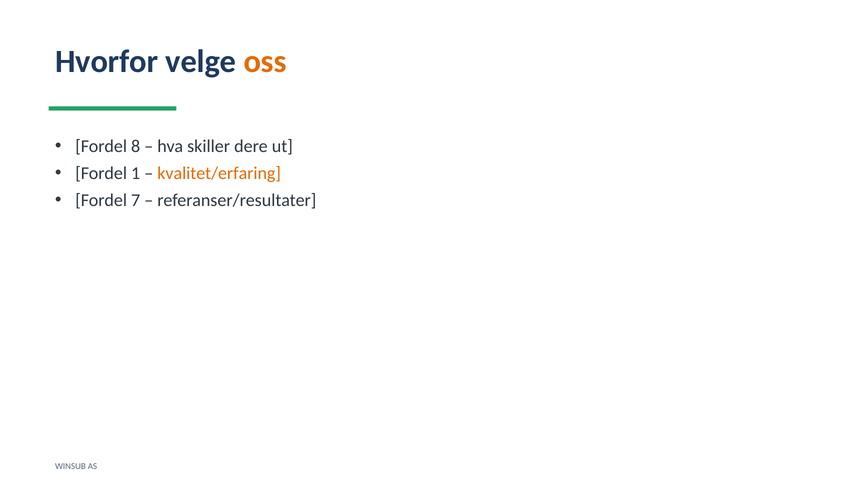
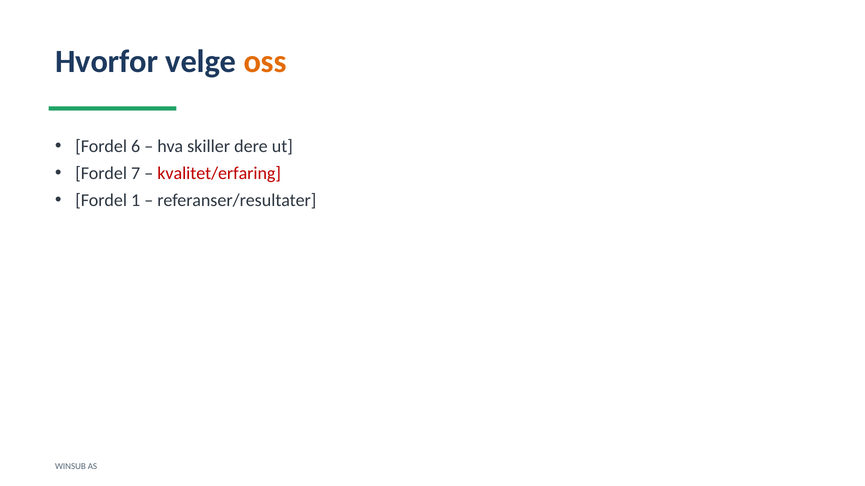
8: 8 -> 6
1: 1 -> 7
kvalitet/erfaring colour: orange -> red
7: 7 -> 1
